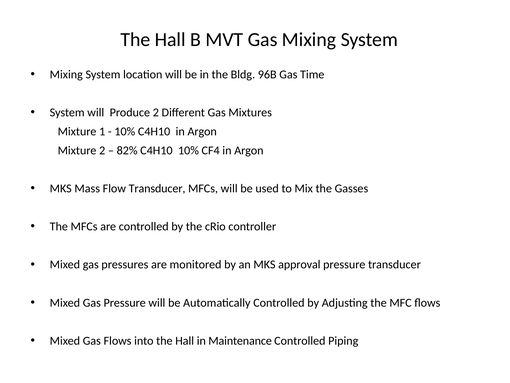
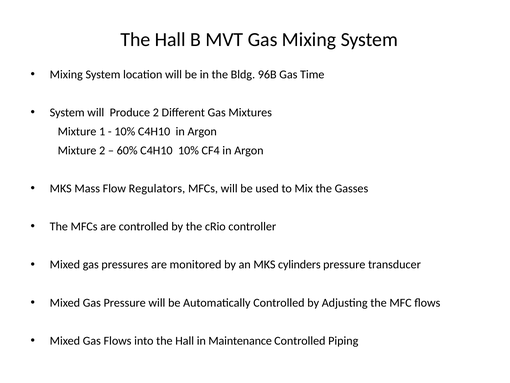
82%: 82% -> 60%
Flow Transducer: Transducer -> Regulators
approval: approval -> cylinders
